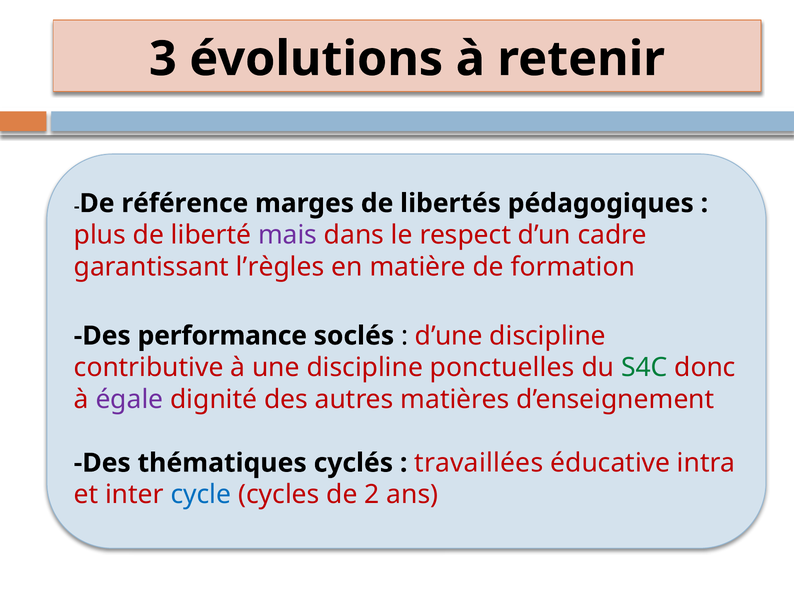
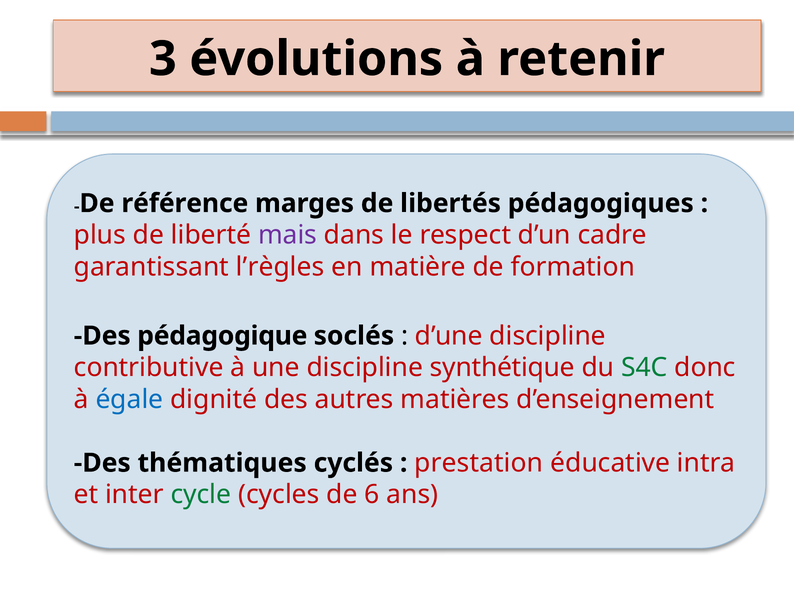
performance: performance -> pédagogique
ponctuelles: ponctuelles -> synthétique
égale colour: purple -> blue
travaillées: travaillées -> prestation
cycle colour: blue -> green
2: 2 -> 6
